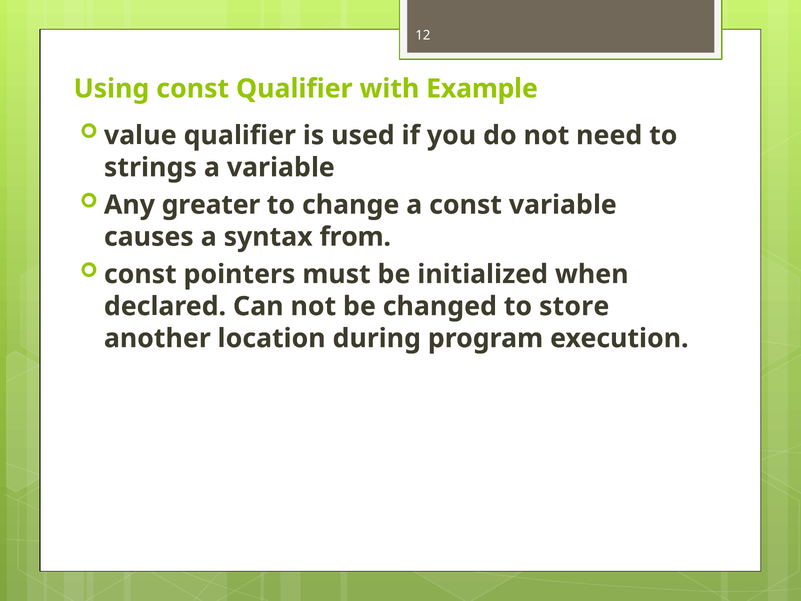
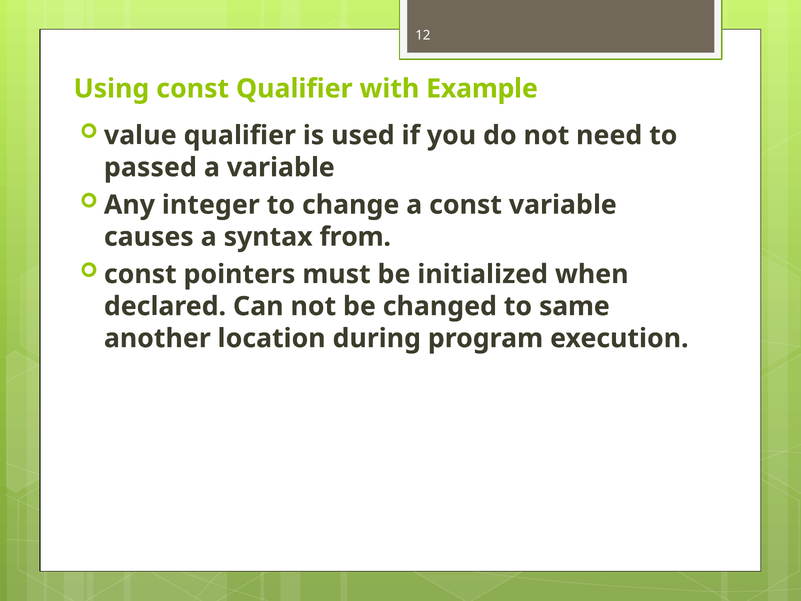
strings: strings -> passed
greater: greater -> integer
store: store -> same
